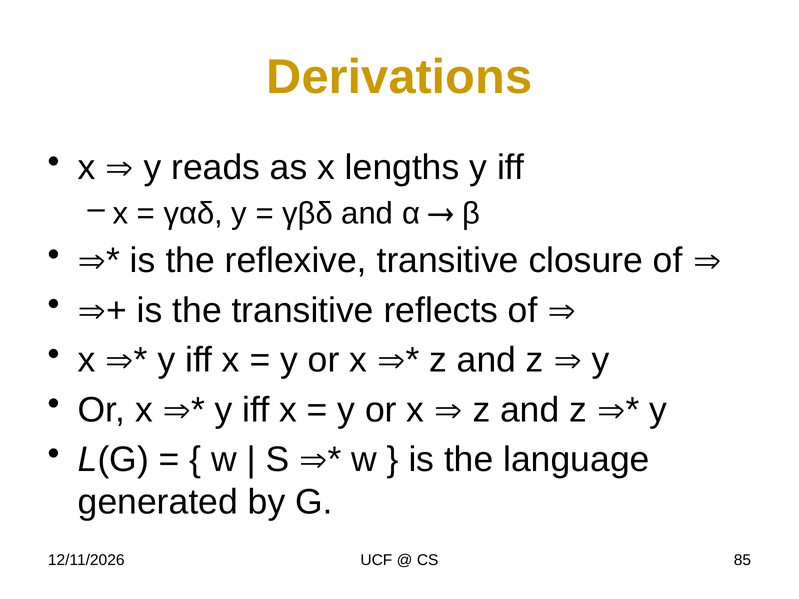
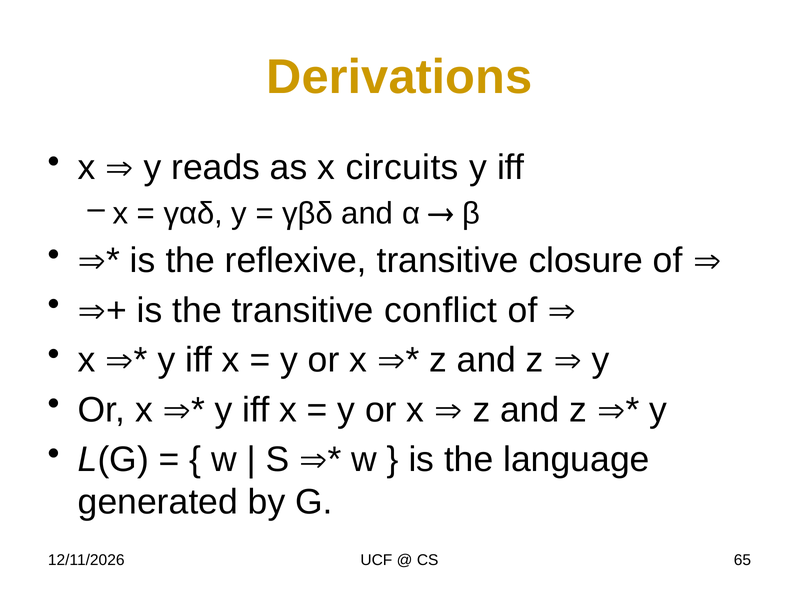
lengths: lengths -> circuits
reflects: reflects -> conflict
85: 85 -> 65
